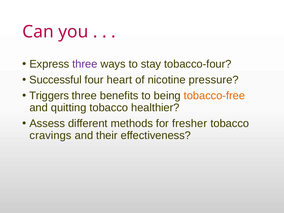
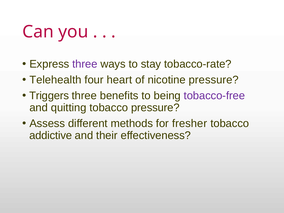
tobacco-four: tobacco-four -> tobacco-rate
Successful: Successful -> Telehealth
tobacco-free colour: orange -> purple
tobacco healthier: healthier -> pressure
cravings: cravings -> addictive
